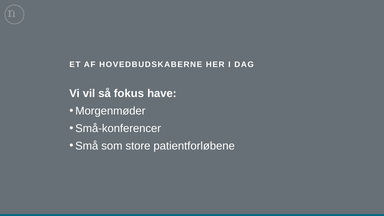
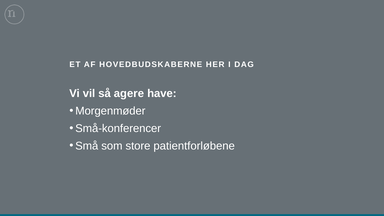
fokus: fokus -> agere
